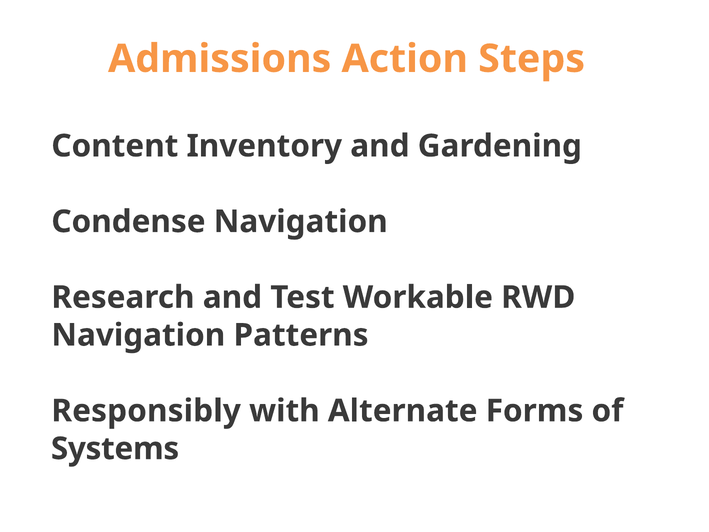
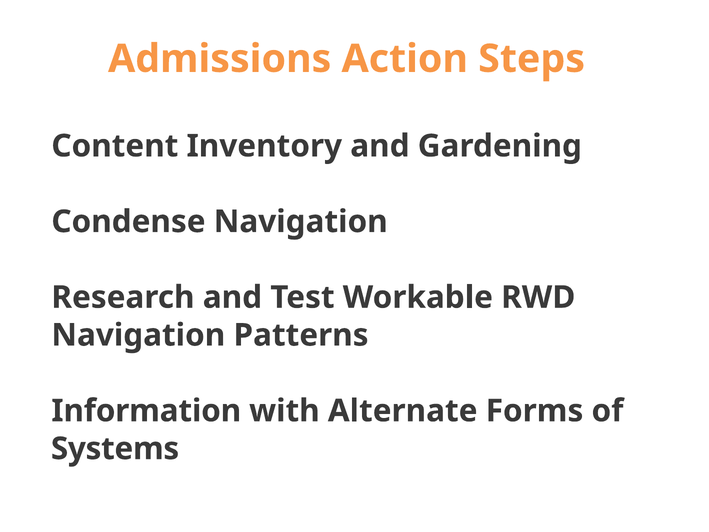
Responsibly: Responsibly -> Information
